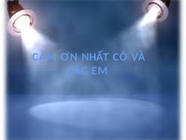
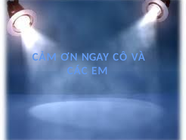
NHẤT: NHẤT -> NGAY
